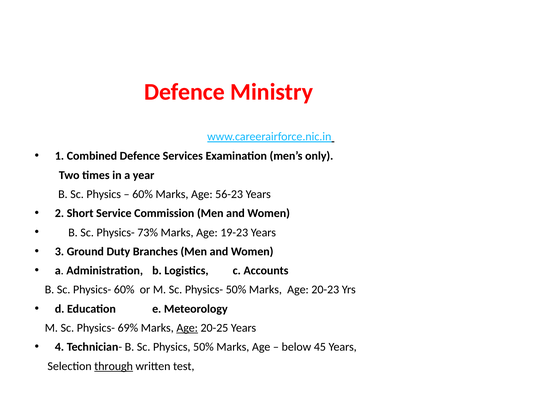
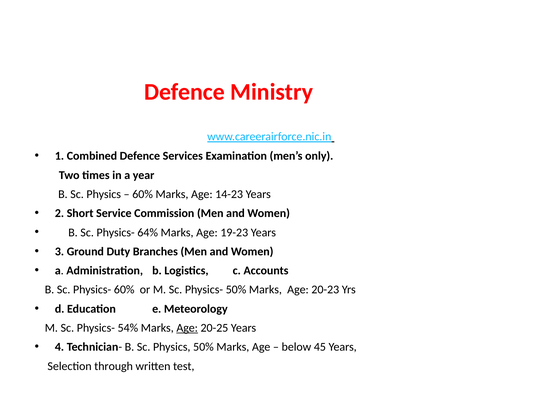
56-23: 56-23 -> 14-23
73%: 73% -> 64%
69%: 69% -> 54%
through underline: present -> none
